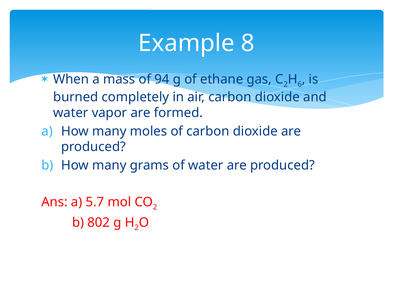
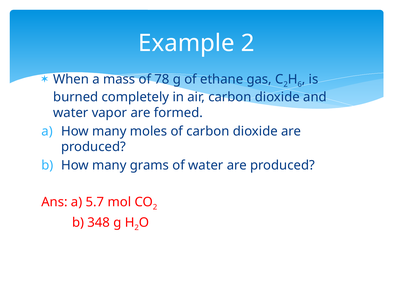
Example 8: 8 -> 2
94: 94 -> 78
802: 802 -> 348
